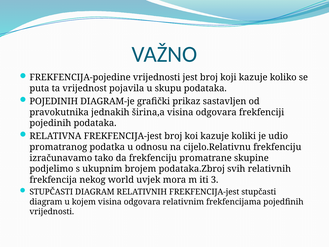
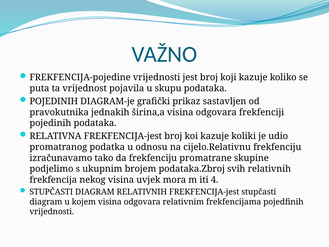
nekog world: world -> visina
3: 3 -> 4
